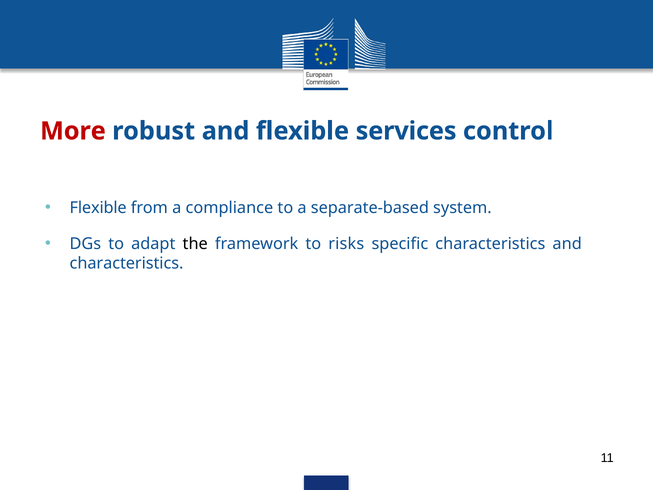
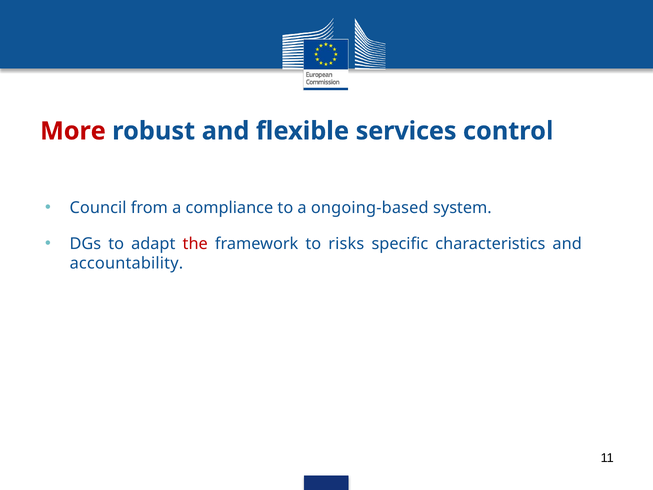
Flexible at (98, 208): Flexible -> Council
separate-based: separate-based -> ongoing-based
the colour: black -> red
characteristics at (127, 263): characteristics -> accountability
